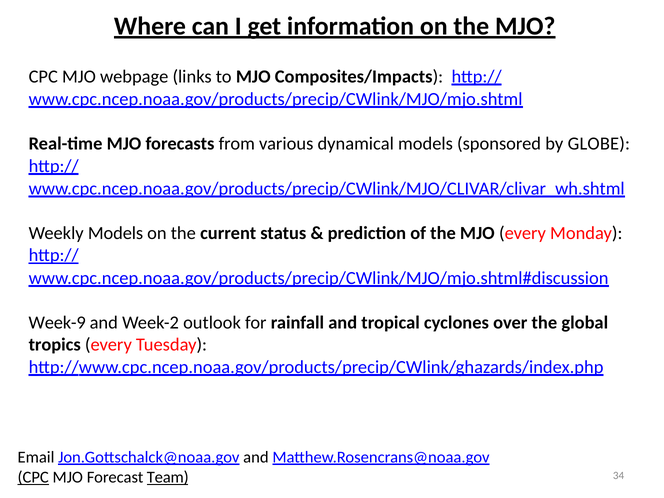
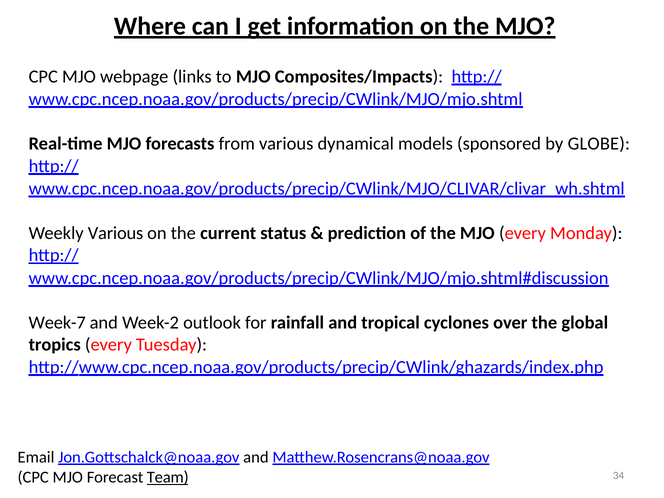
Weekly Models: Models -> Various
Week-9: Week-9 -> Week-7
CPC at (33, 477) underline: present -> none
